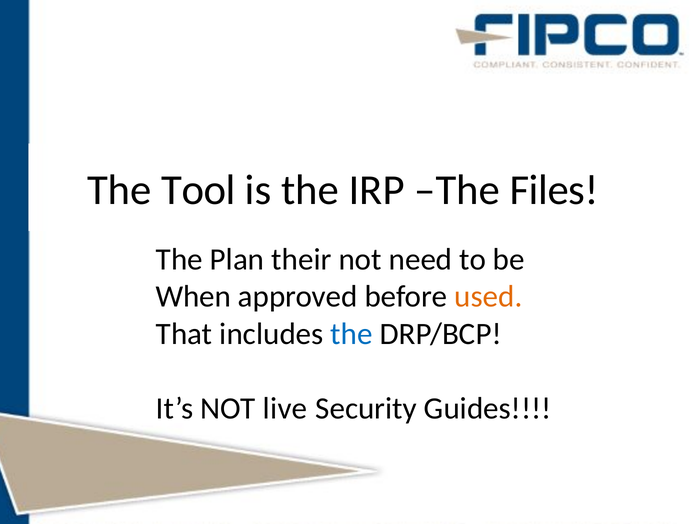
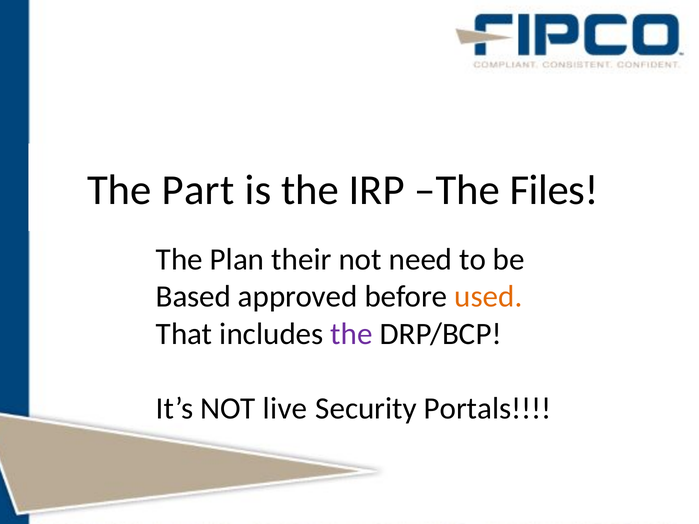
Tool: Tool -> Part
When: When -> Based
the at (352, 334) colour: blue -> purple
Guides: Guides -> Portals
